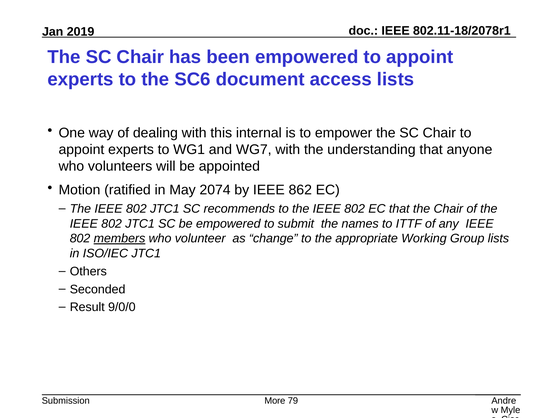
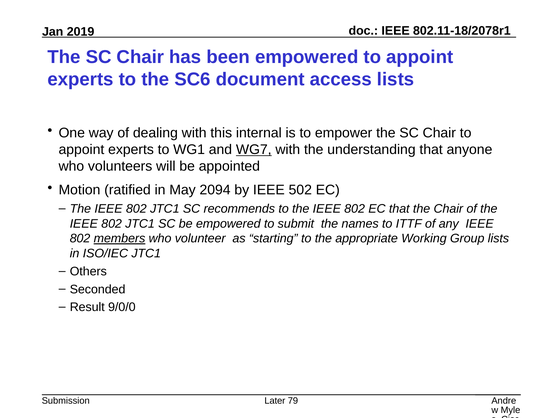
WG7 underline: none -> present
2074: 2074 -> 2094
862: 862 -> 502
change: change -> starting
More: More -> Later
